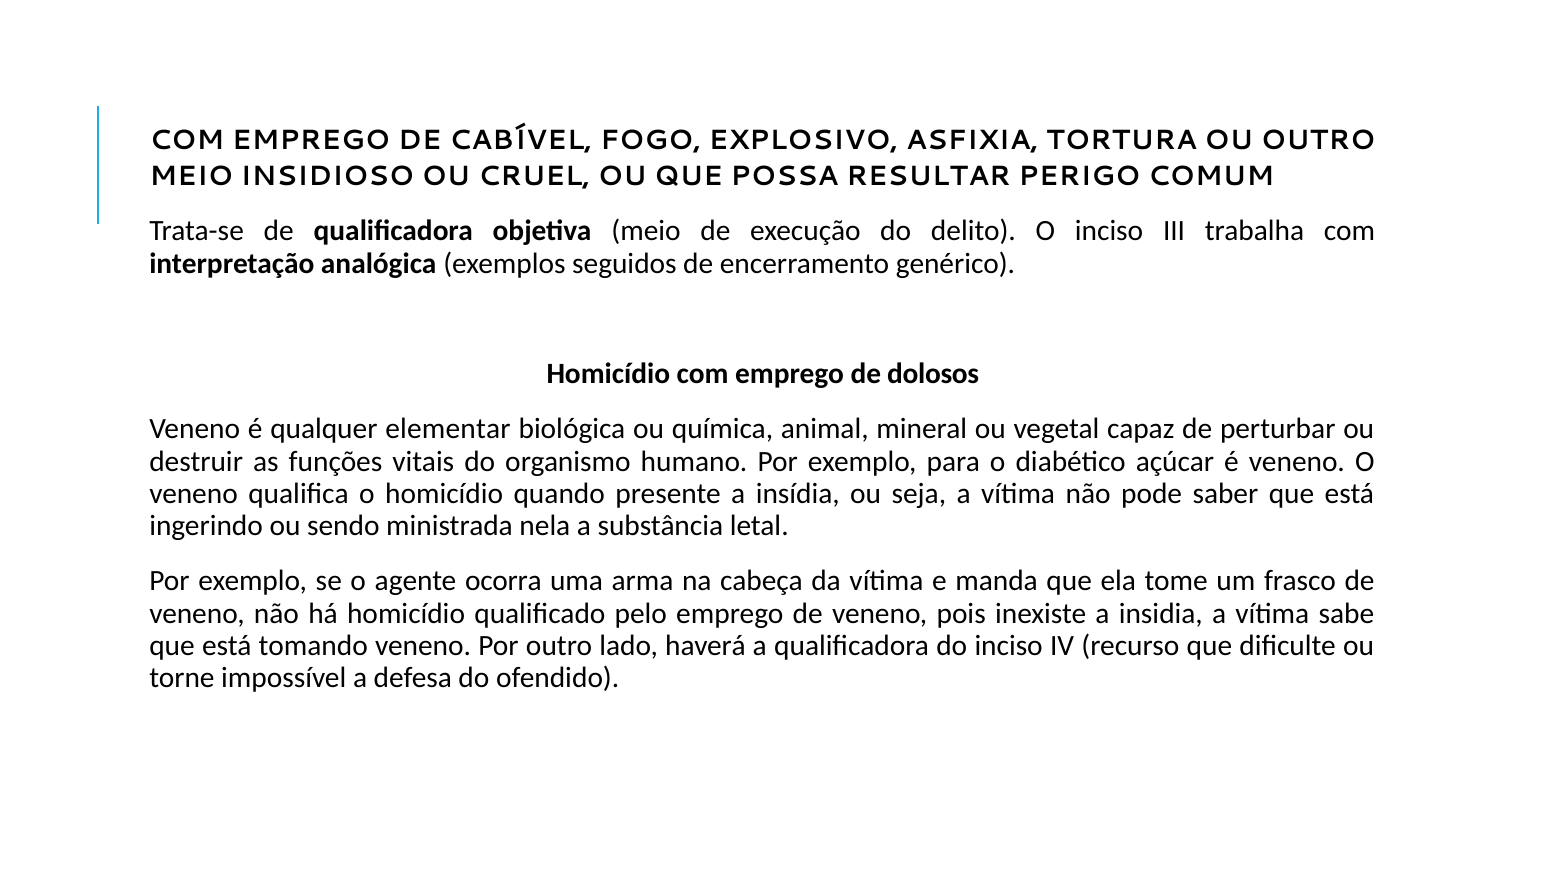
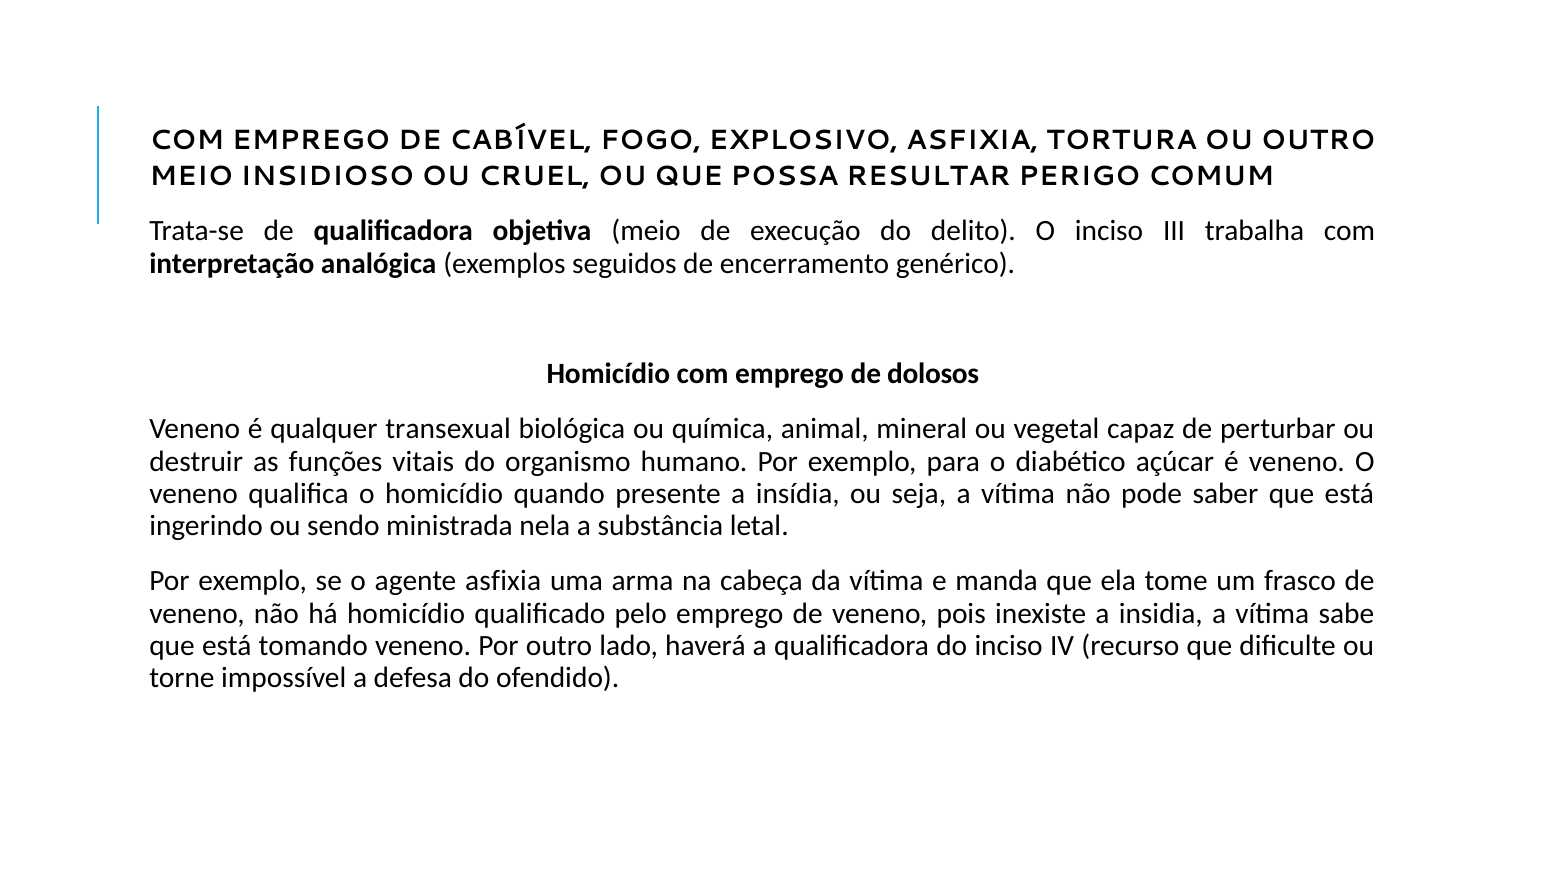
elementar: elementar -> transexual
agente ocorra: ocorra -> asfixia
